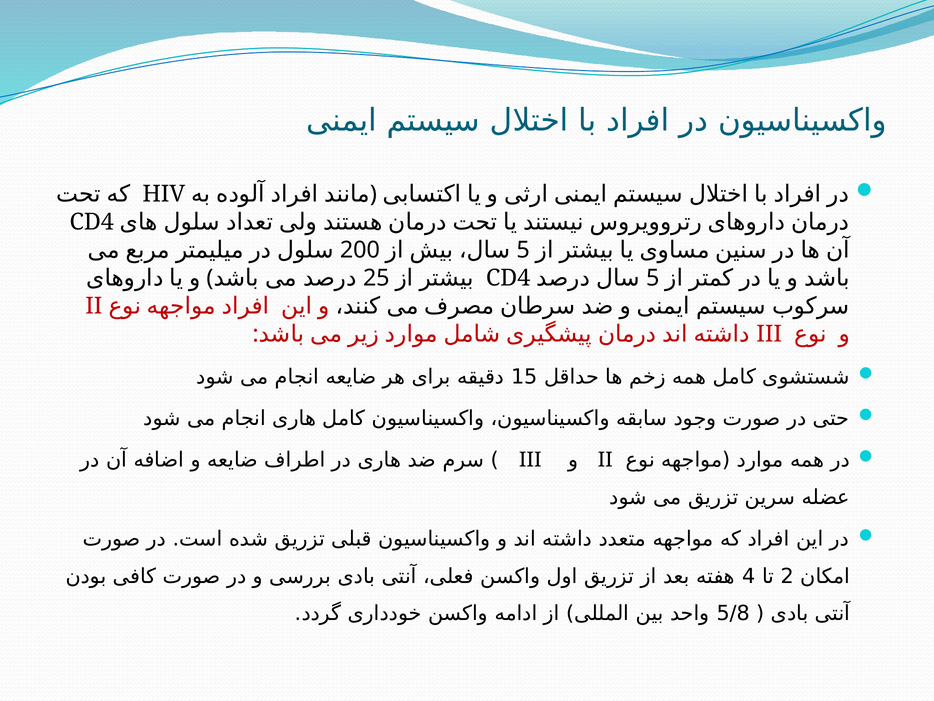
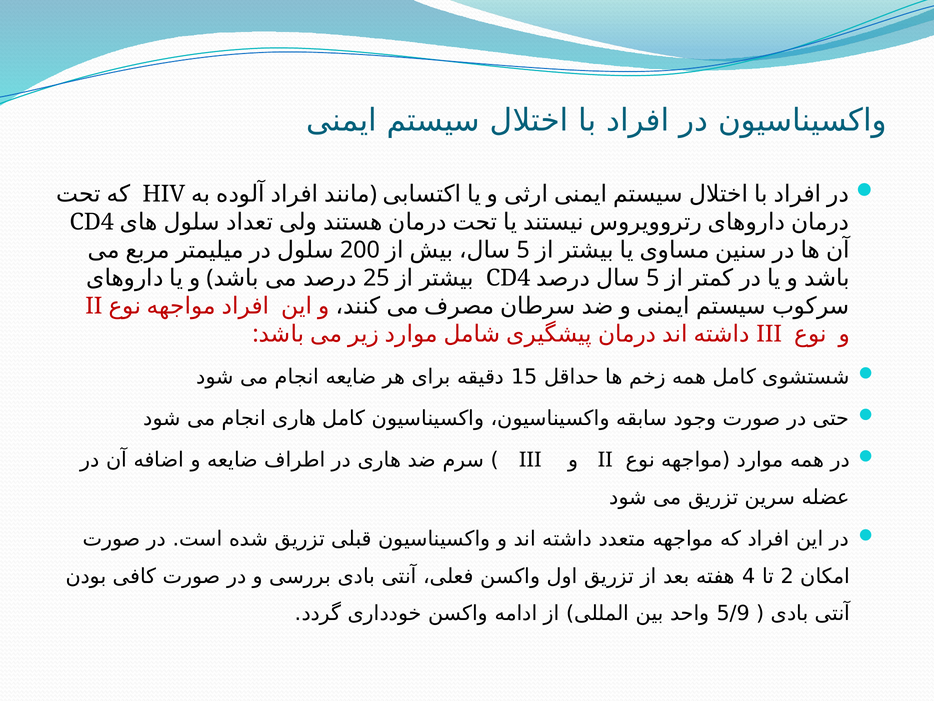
5/8: 5/8 -> 5/9
